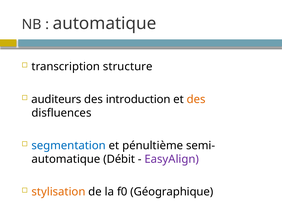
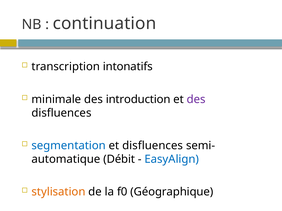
automatique at (105, 24): automatique -> continuation
structure: structure -> intonatifs
auditeurs: auditeurs -> minimale
des at (196, 100) colour: orange -> purple
et pénultième: pénultième -> disfluences
EasyAlign colour: purple -> blue
